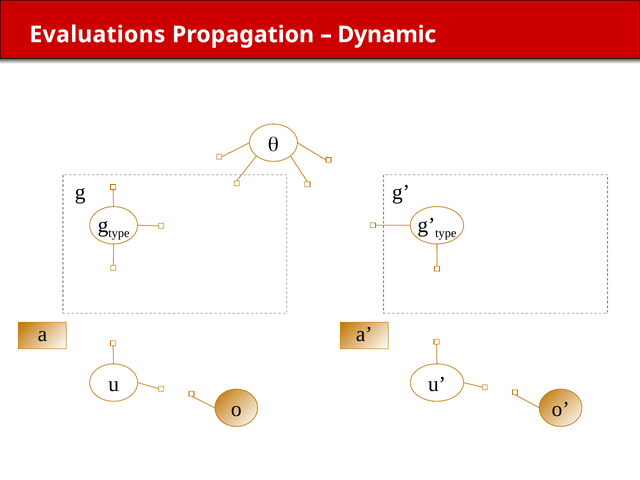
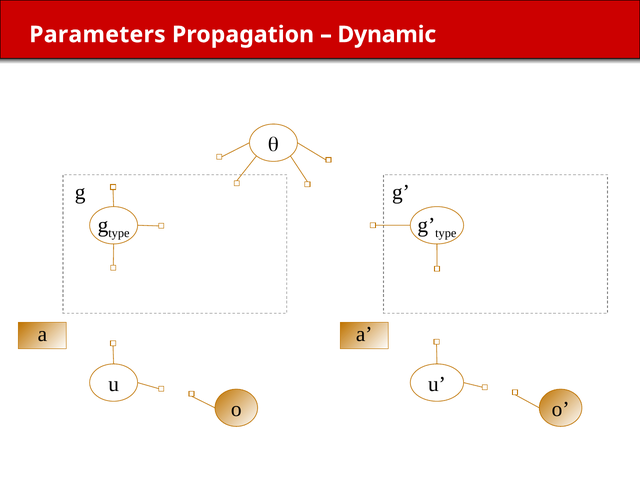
Evaluations: Evaluations -> Parameters
